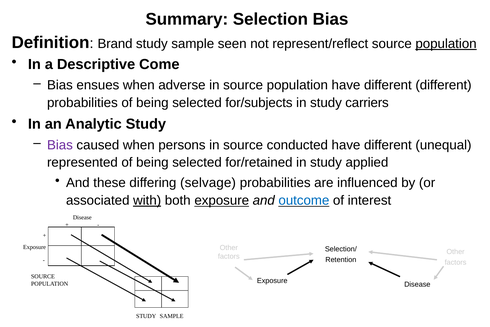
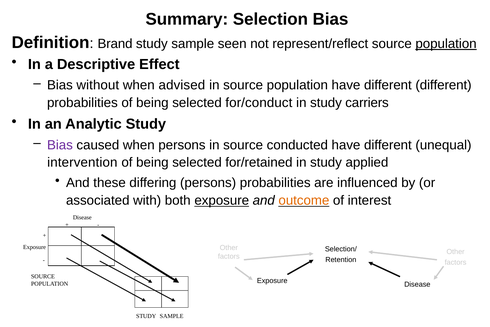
Come: Come -> Effect
ensues: ensues -> without
adverse: adverse -> advised
for/subjects: for/subjects -> for/conduct
represented: represented -> intervention
differing selvage: selvage -> persons
with underline: present -> none
outcome colour: blue -> orange
